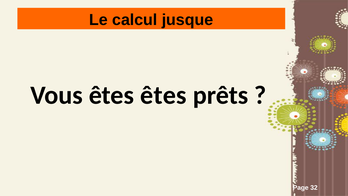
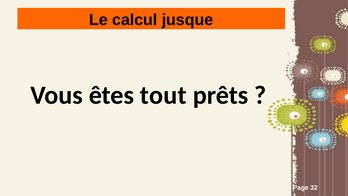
êtes êtes: êtes -> tout
